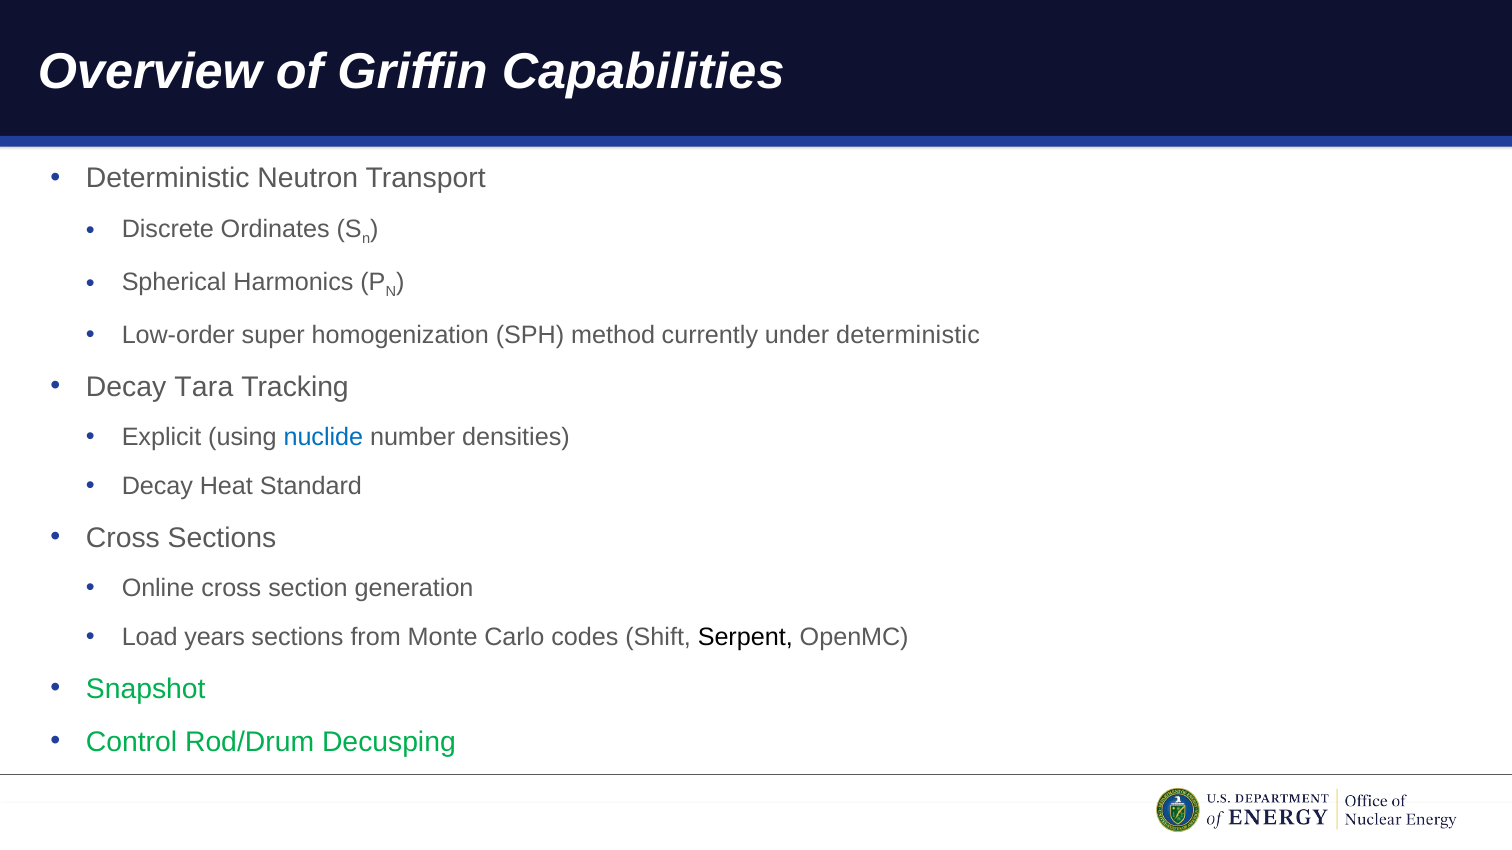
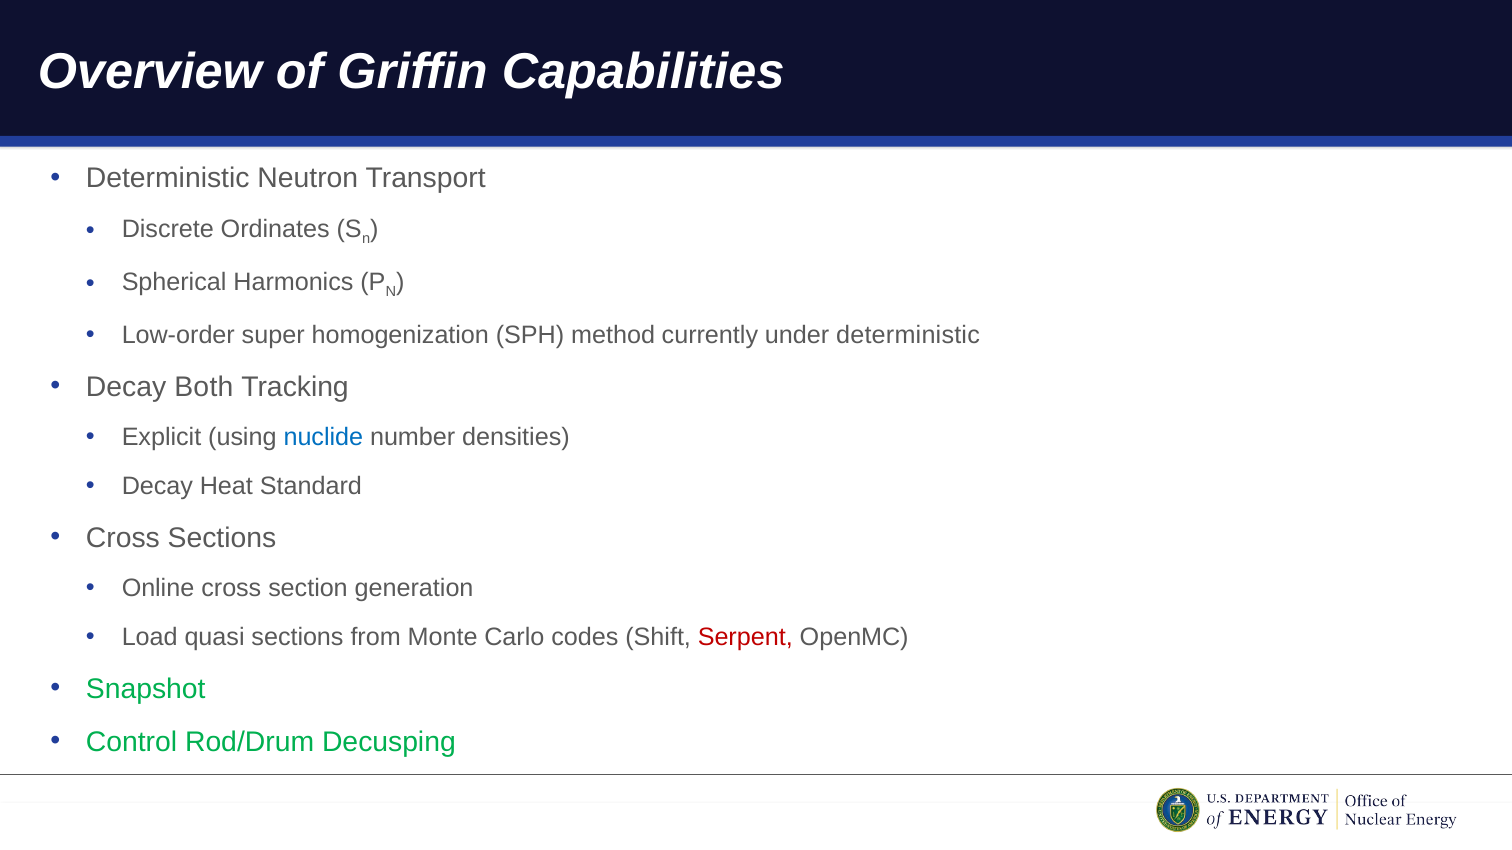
Tara: Tara -> Both
years: years -> quasi
Serpent colour: black -> red
